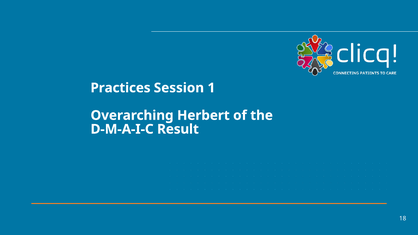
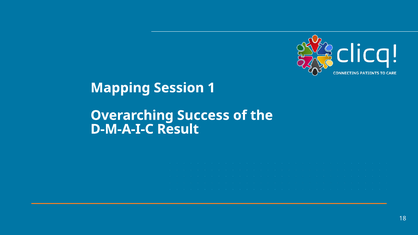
Practices: Practices -> Mapping
Herbert: Herbert -> Success
